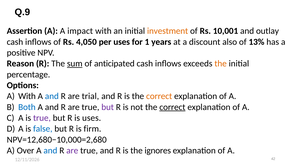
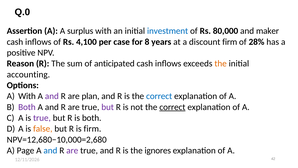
Q.9: Q.9 -> Q.0
impact: impact -> surplus
investment colour: orange -> blue
10,001: 10,001 -> 80,000
outlay: outlay -> maker
4,050: 4,050 -> 4,100
per uses: uses -> case
1: 1 -> 8
discount also: also -> firm
13%: 13% -> 28%
sum underline: present -> none
percentage: percentage -> accounting
and at (52, 96) colour: blue -> purple
trial: trial -> plan
correct at (159, 96) colour: orange -> blue
Both at (27, 107) colour: blue -> purple
is uses: uses -> both
false colour: blue -> orange
Over: Over -> Page
